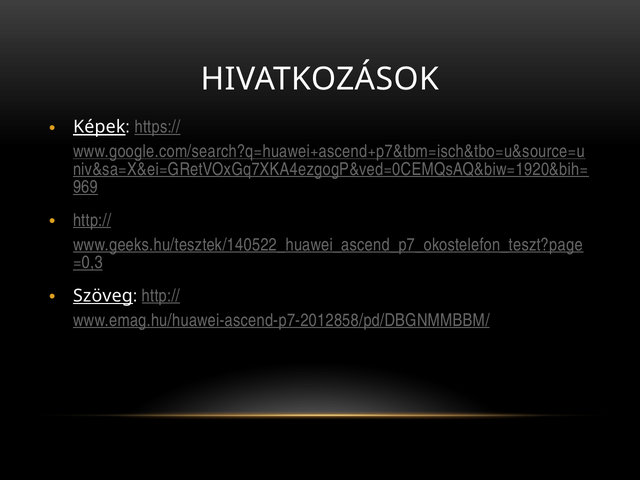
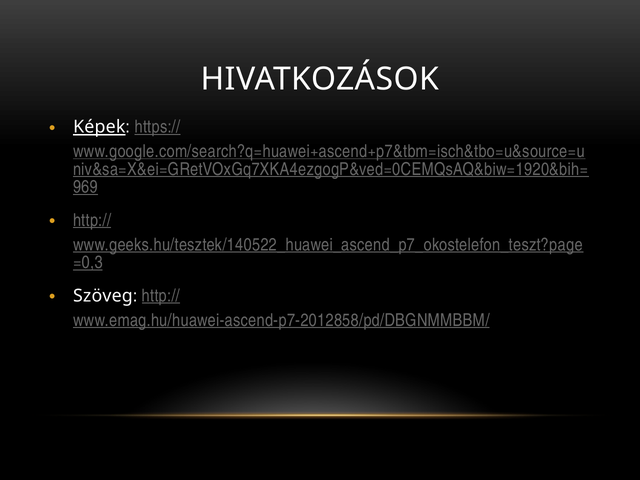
Szöveg underline: present -> none
